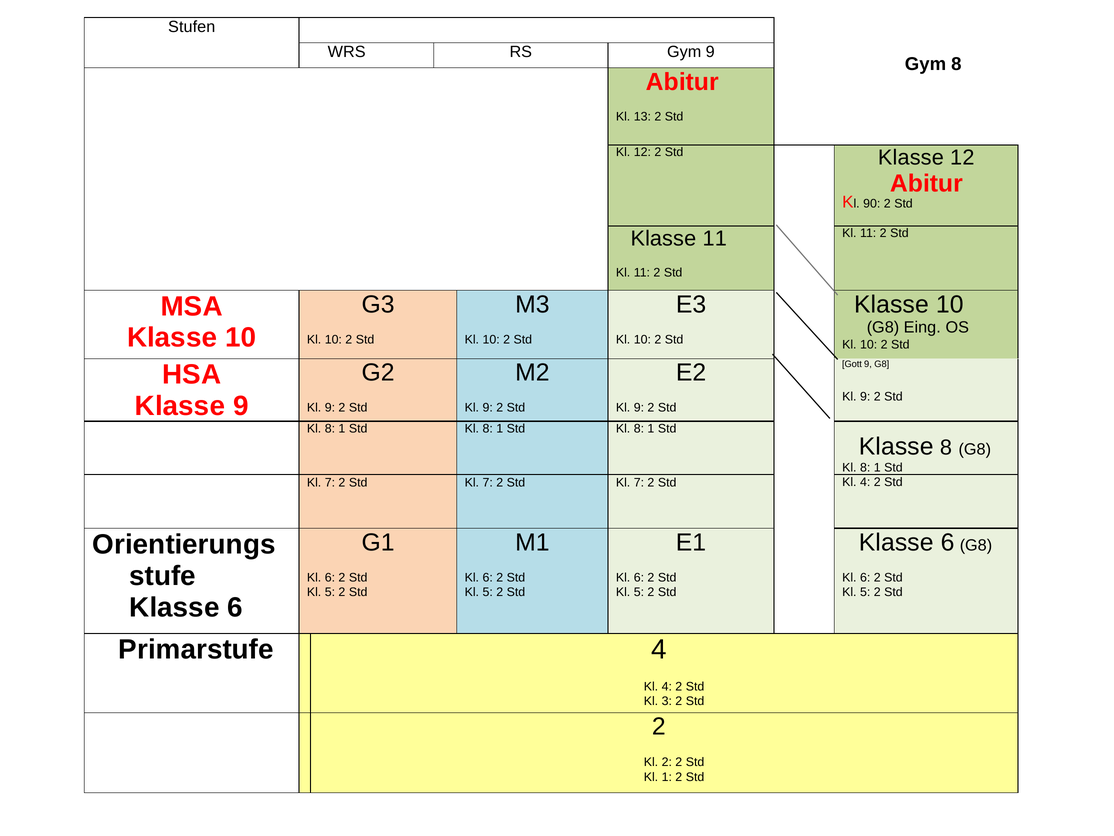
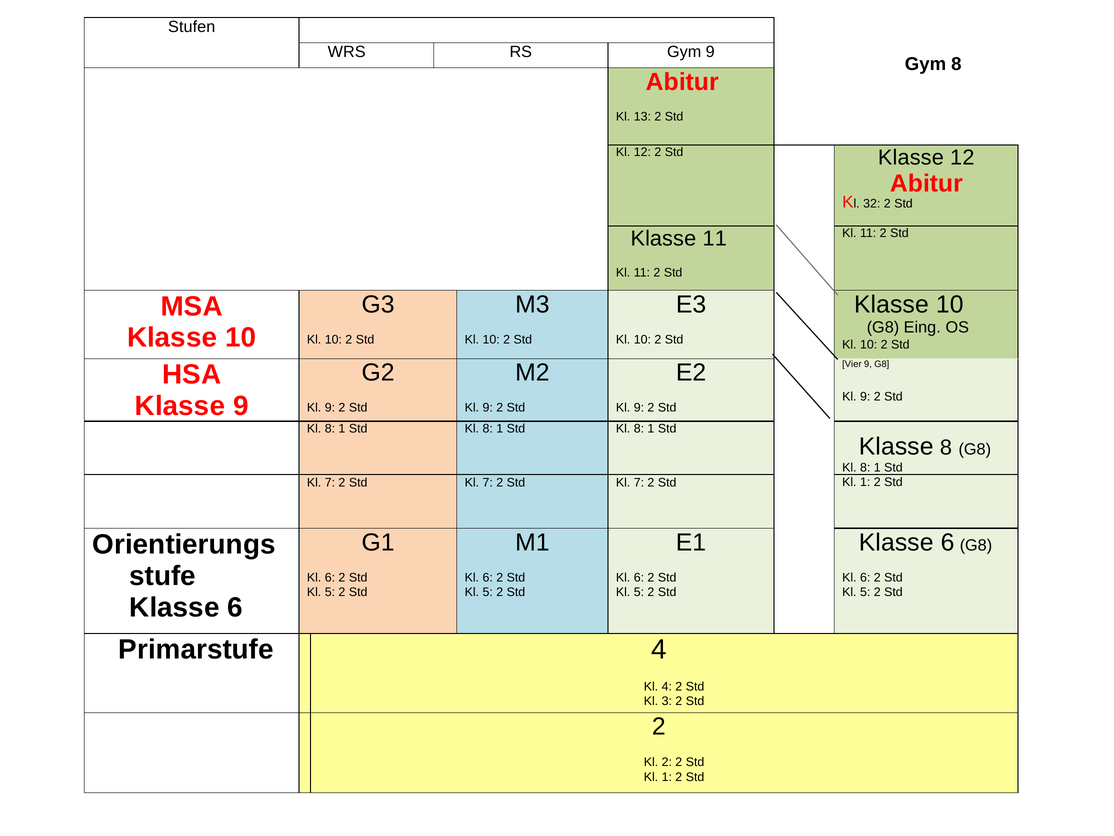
90: 90 -> 32
Gott: Gott -> Vier
4 at (865, 482): 4 -> 1
